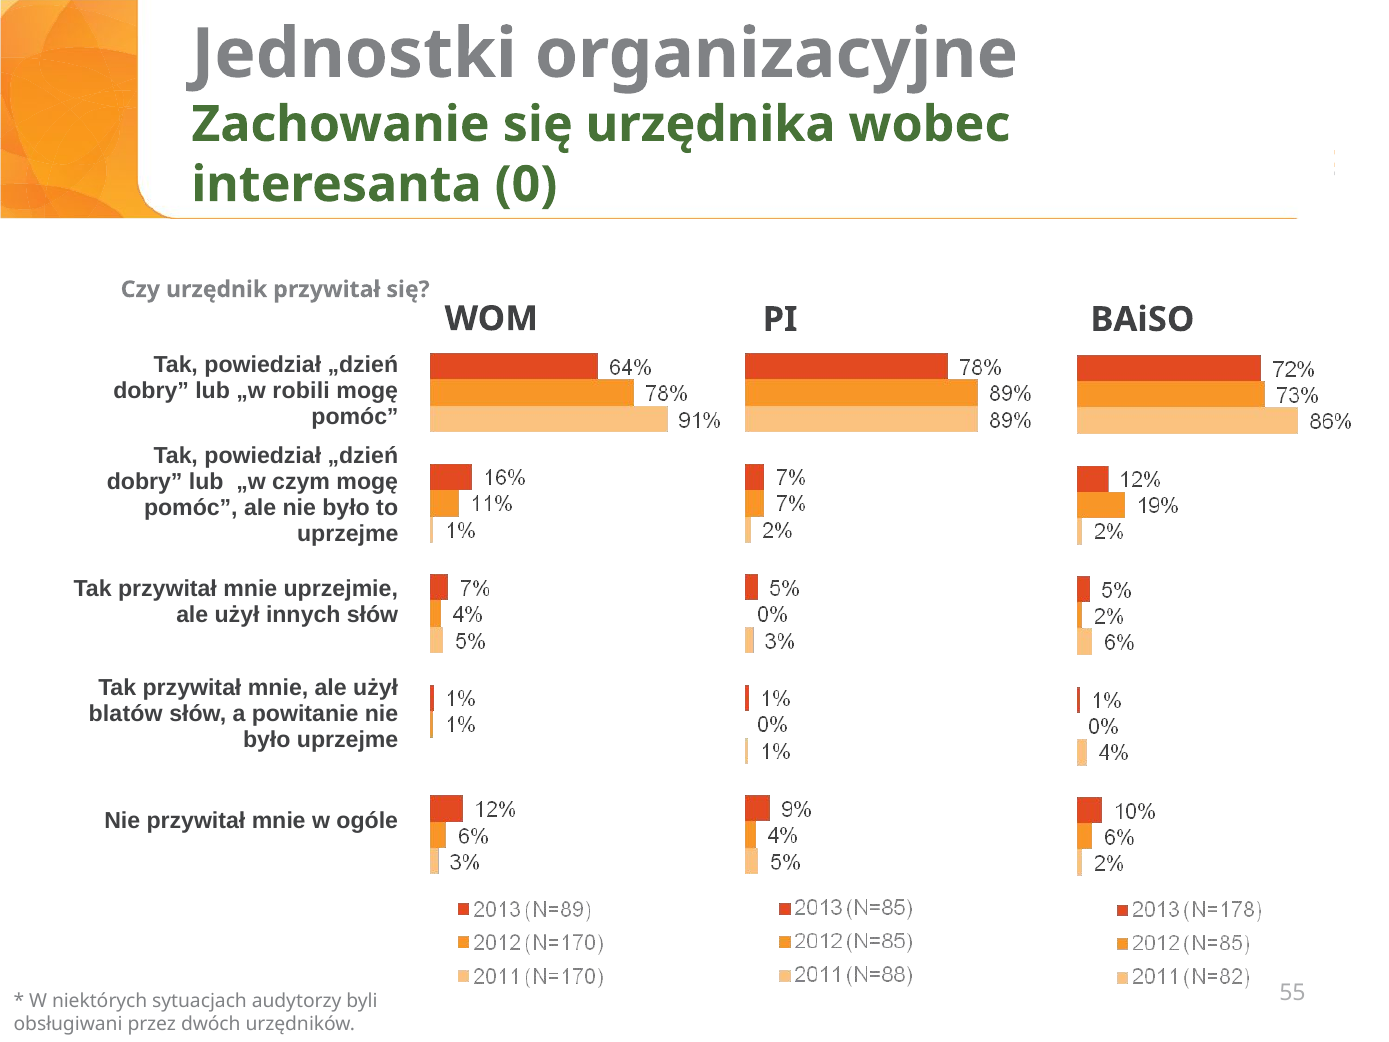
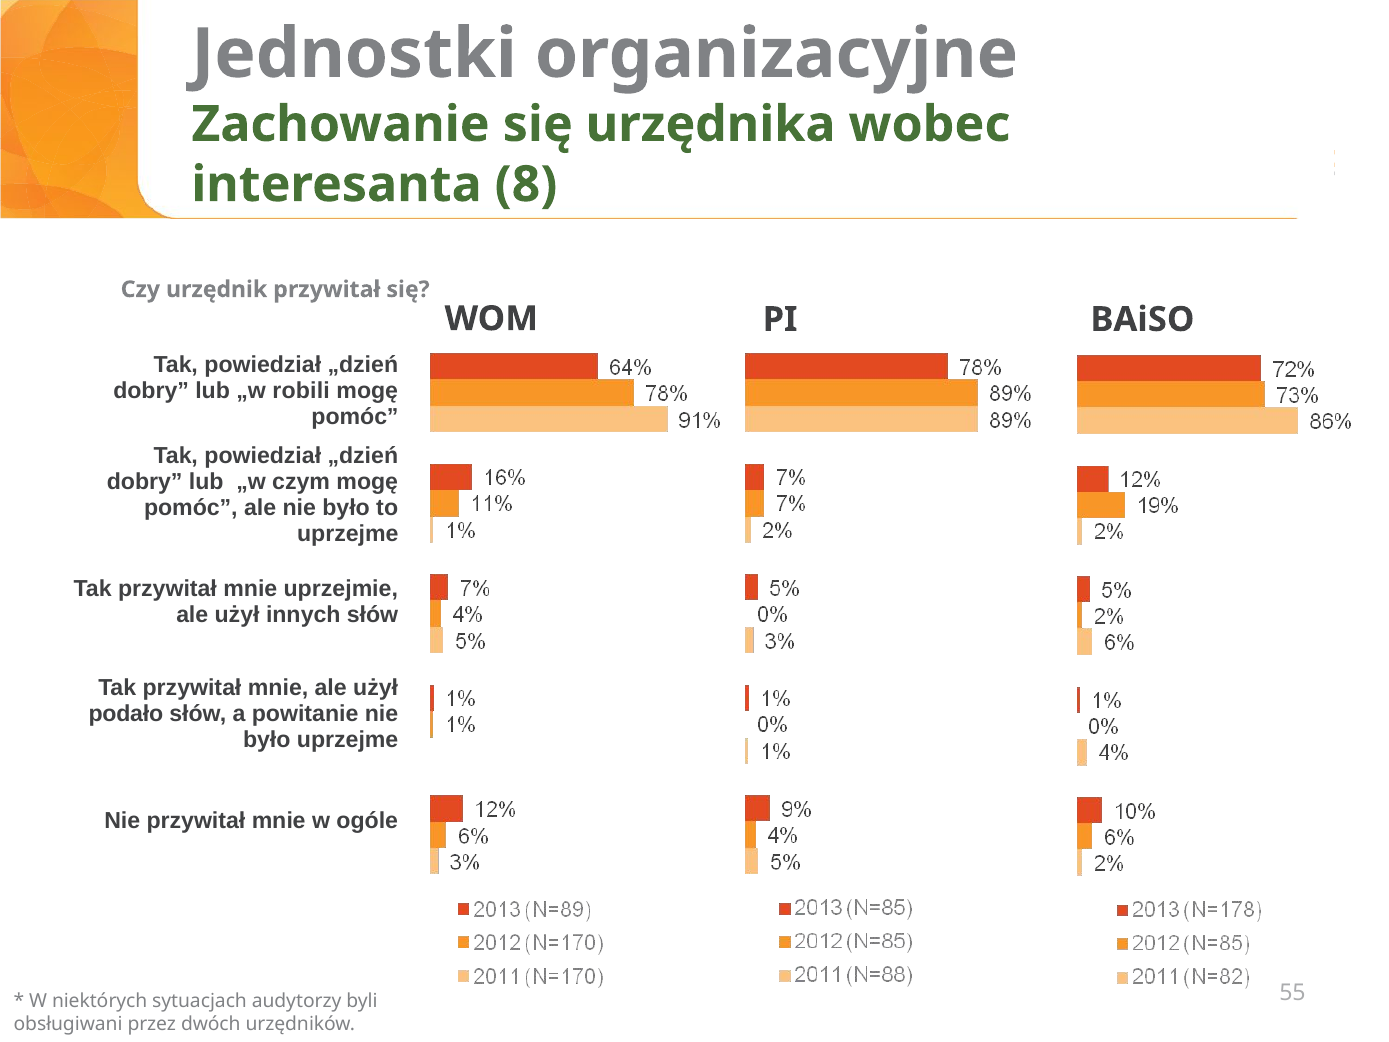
0: 0 -> 8
blatów: blatów -> podało
